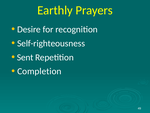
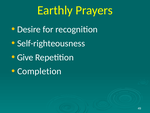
Sent: Sent -> Give
